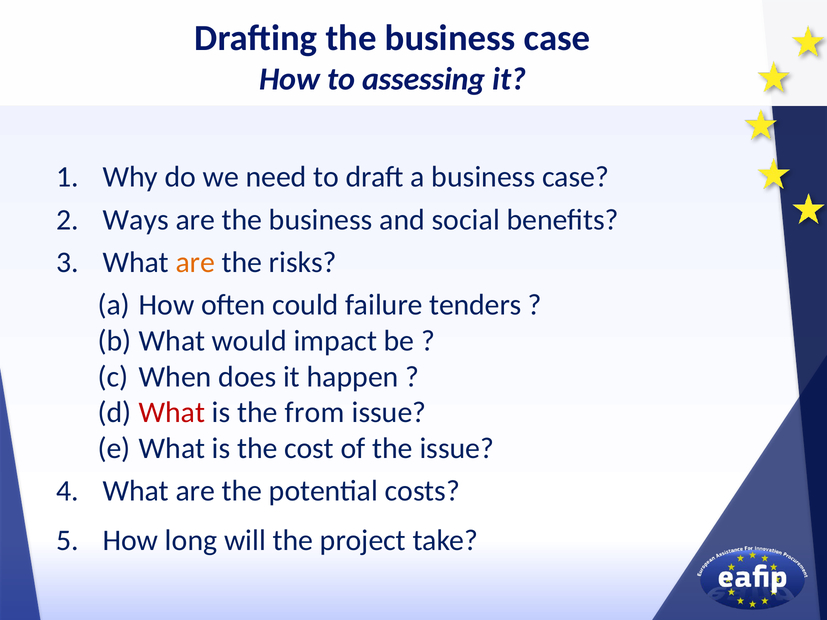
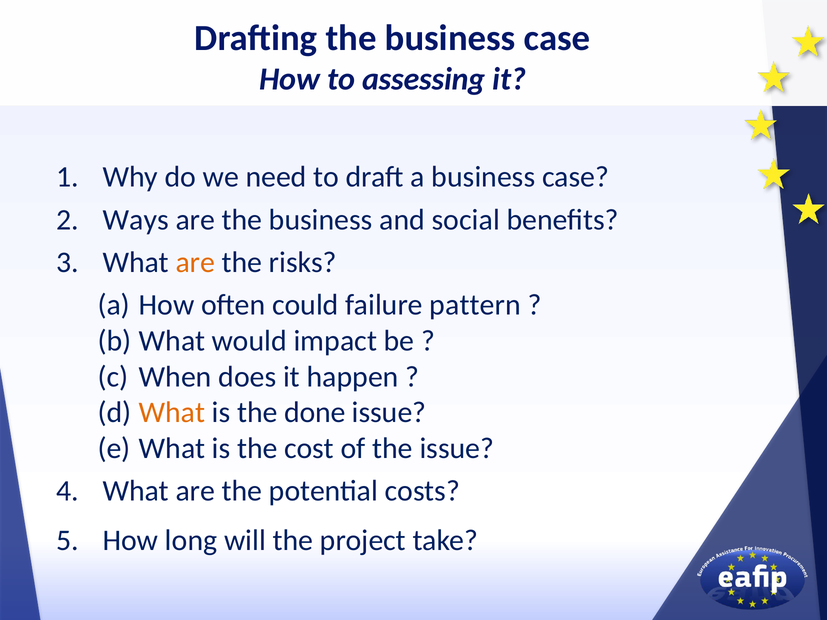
tenders: tenders -> pattern
What at (172, 413) colour: red -> orange
from: from -> done
